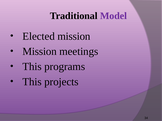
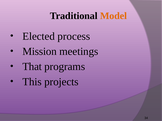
Model colour: purple -> orange
Elected mission: mission -> process
This at (32, 67): This -> That
